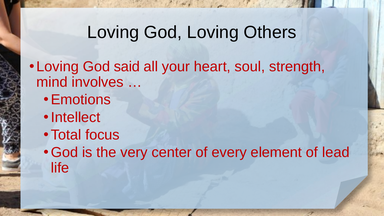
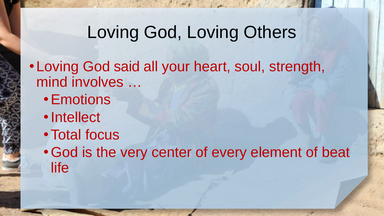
lead: lead -> beat
